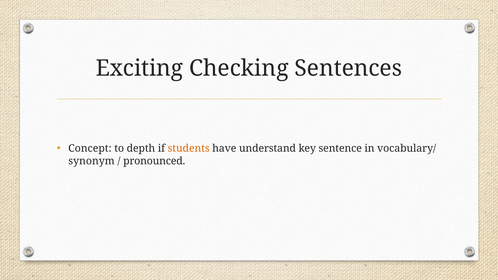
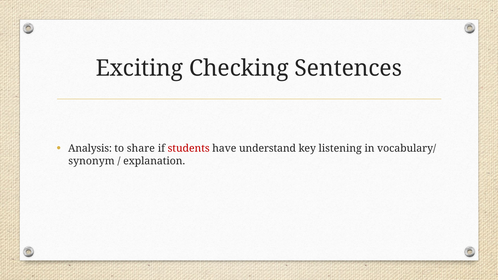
Concept: Concept -> Analysis
depth: depth -> share
students colour: orange -> red
sentence: sentence -> listening
pronounced: pronounced -> explanation
